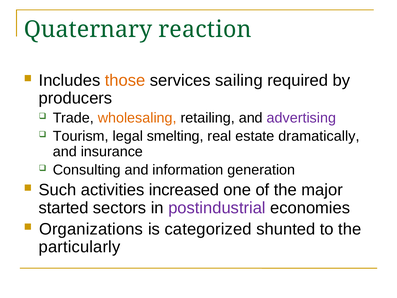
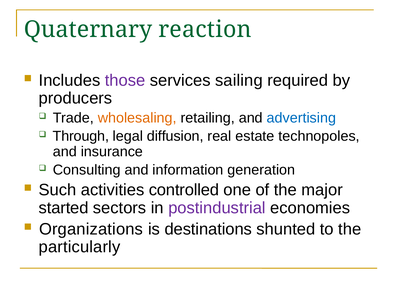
those colour: orange -> purple
advertising colour: purple -> blue
Tourism: Tourism -> Through
smelting: smelting -> diffusion
dramatically: dramatically -> technopoles
increased: increased -> controlled
categorized: categorized -> destinations
